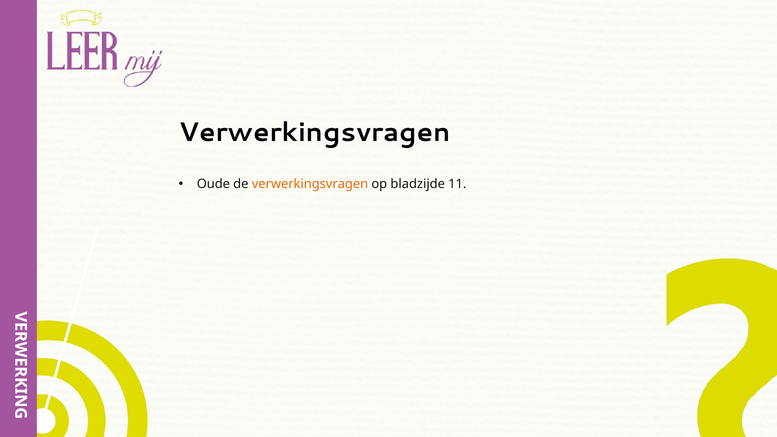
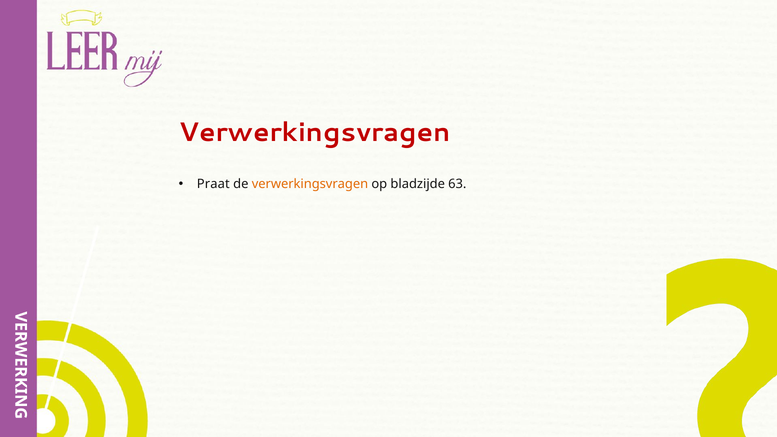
Verwerkingsvragen at (315, 132) colour: black -> red
Oude: Oude -> Praat
11: 11 -> 63
